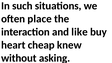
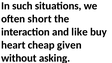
place: place -> short
knew: knew -> given
